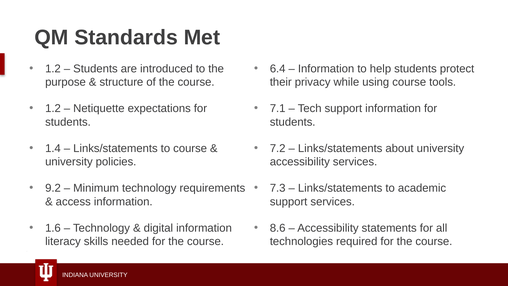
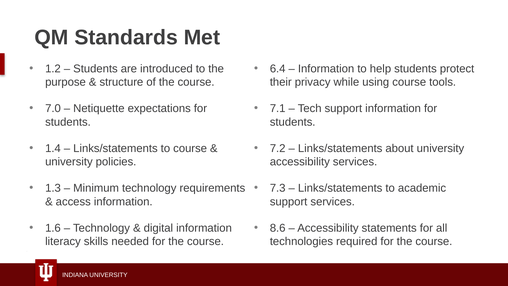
1.2 at (53, 108): 1.2 -> 7.0
9.2: 9.2 -> 1.3
